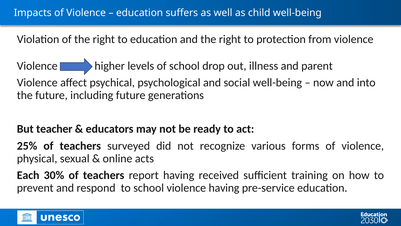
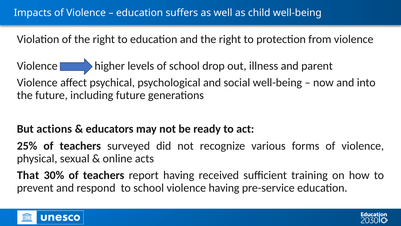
teacher: teacher -> actions
Each: Each -> That
